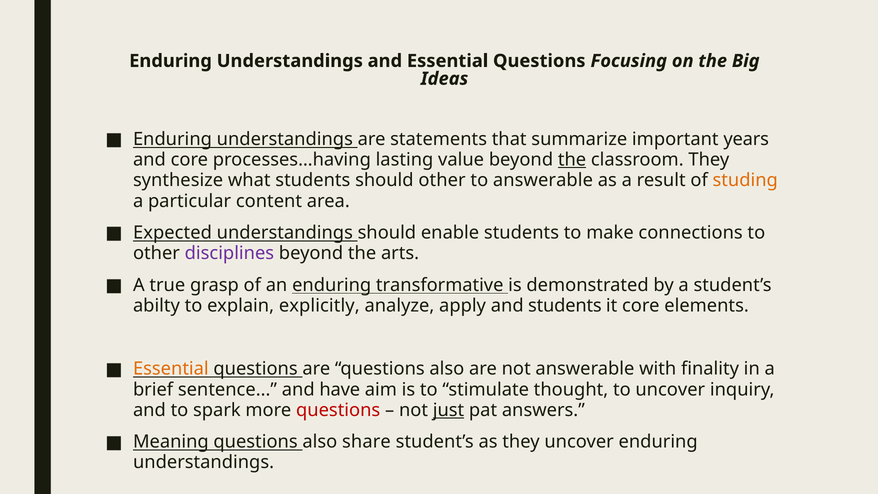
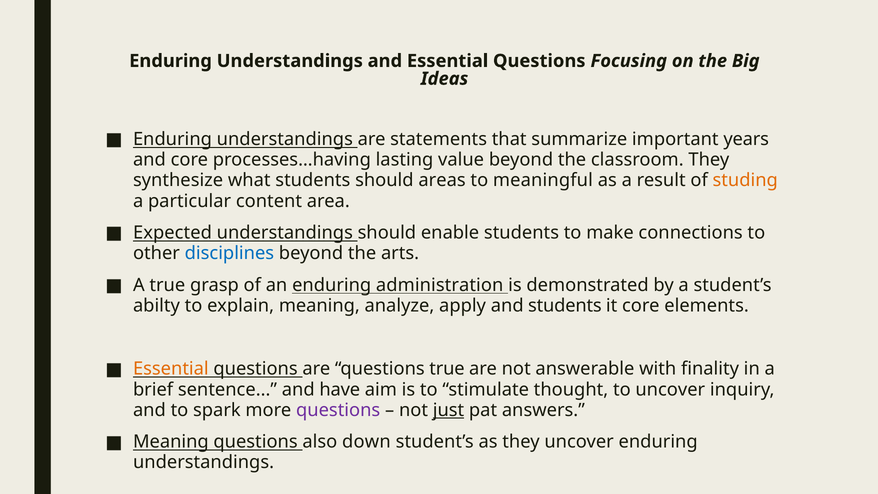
the at (572, 160) underline: present -> none
should other: other -> areas
to answerable: answerable -> meaningful
disciplines colour: purple -> blue
transformative: transformative -> administration
explain explicitly: explicitly -> meaning
are questions also: also -> true
questions at (338, 410) colour: red -> purple
share: share -> down
